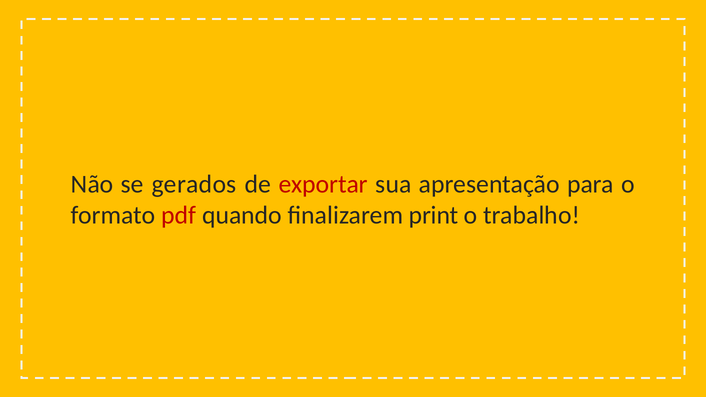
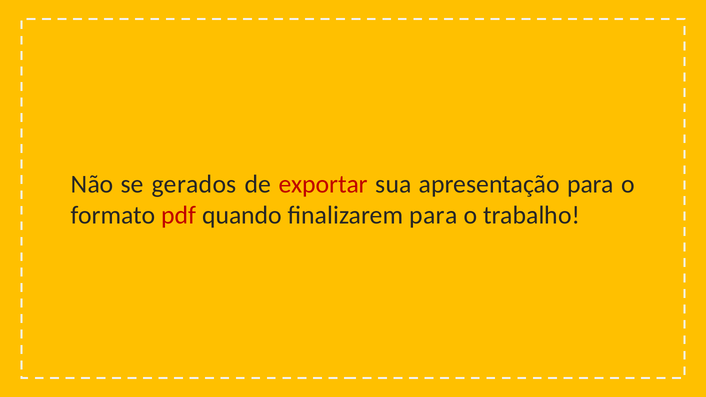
finalizarem print: print -> para
